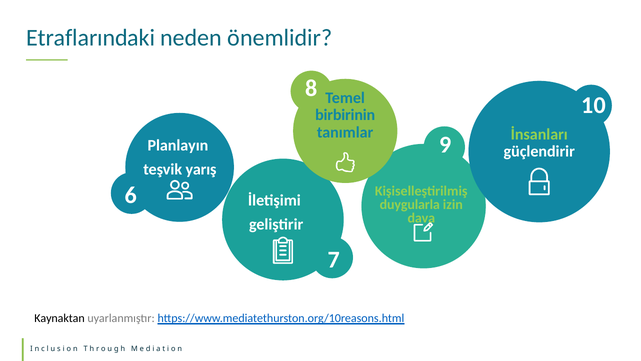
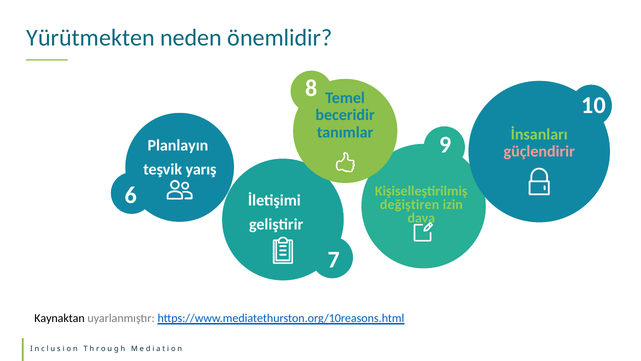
Etraflarındaki: Etraflarındaki -> Yürütmekten
birbirinin: birbirinin -> beceridir
güçlendirir colour: white -> pink
duygularla: duygularla -> değiştiren
